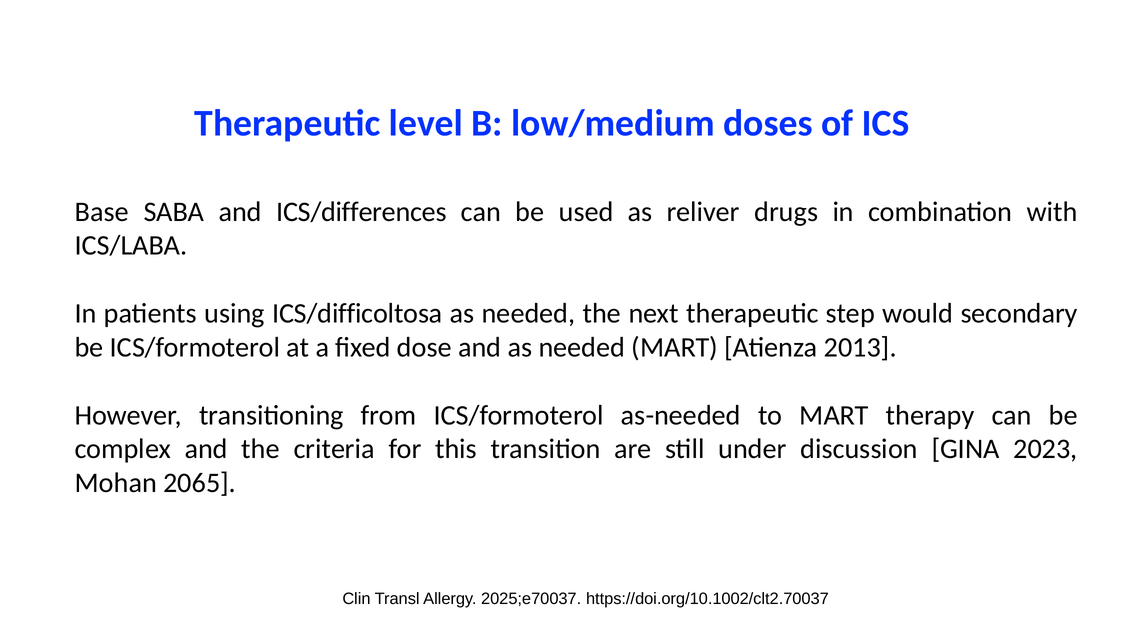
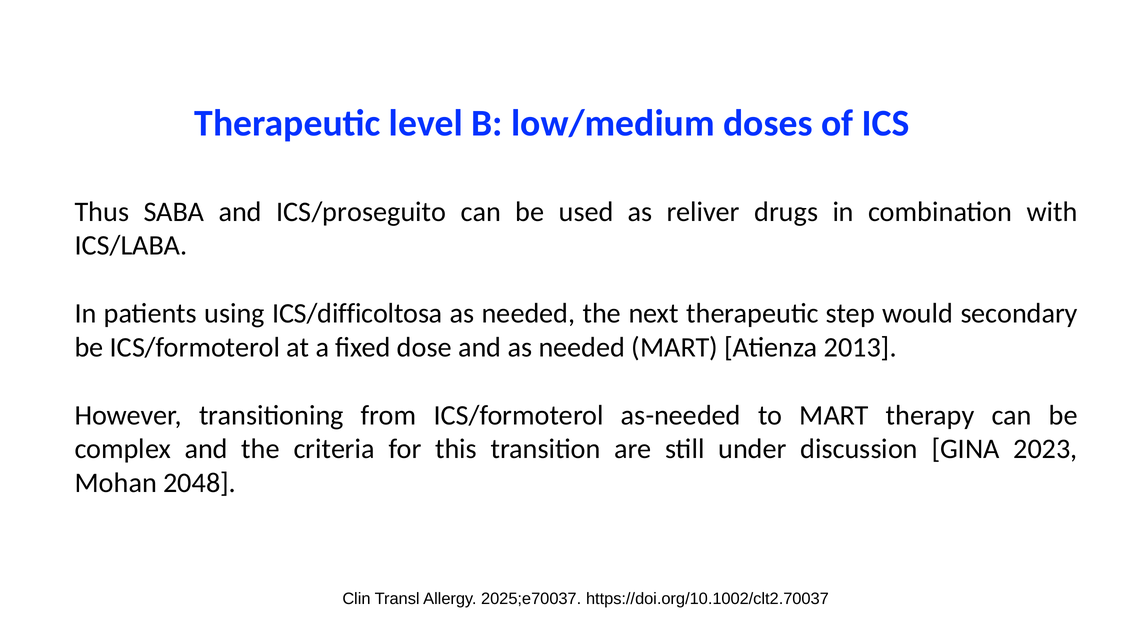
Base: Base -> Thus
ICS/differences: ICS/differences -> ICS/proseguito
2065: 2065 -> 2048
